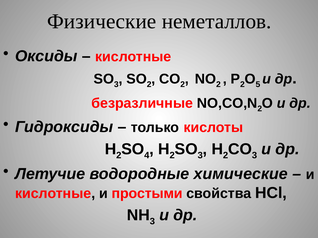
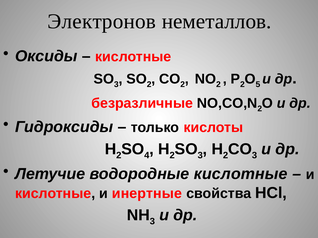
Физические: Физические -> Электронов
водородные химические: химические -> кислотные
простыми: простыми -> инертные
